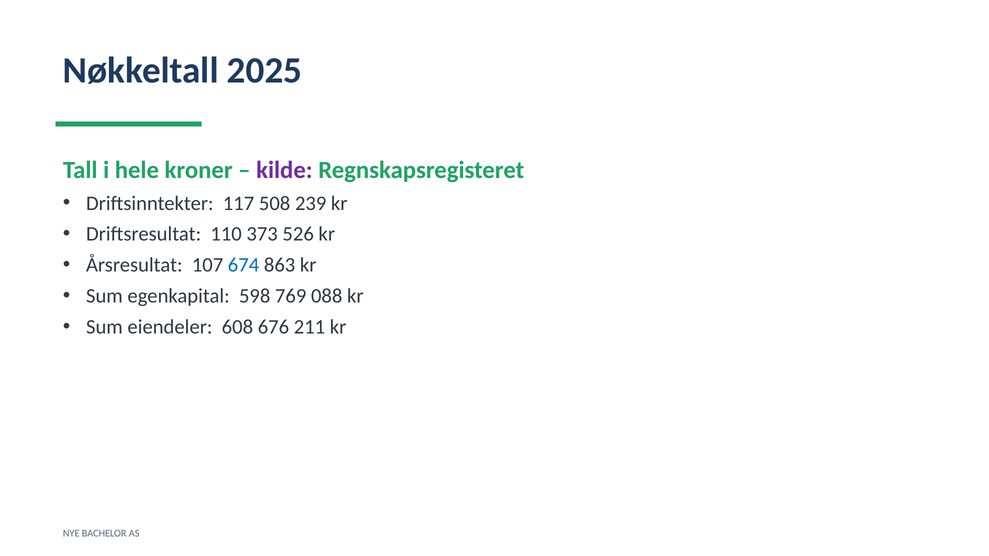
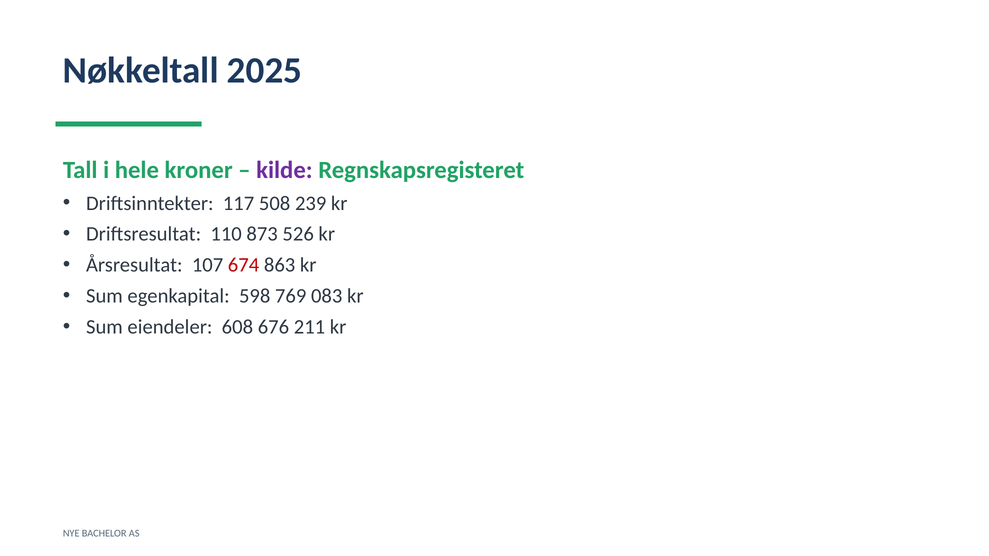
373: 373 -> 873
674 colour: blue -> red
088: 088 -> 083
